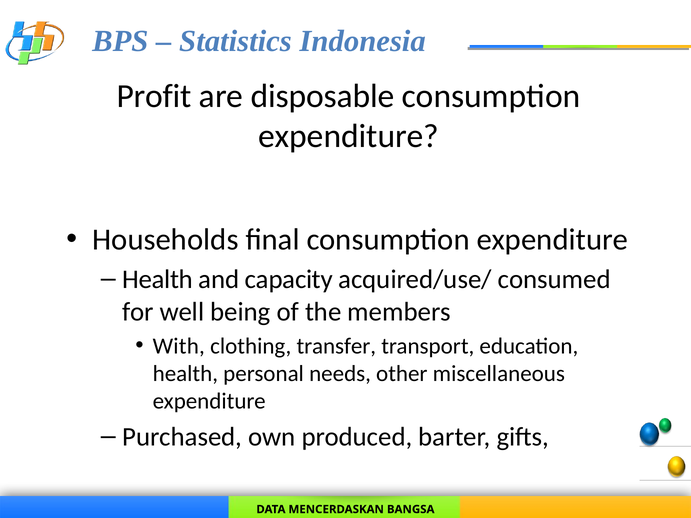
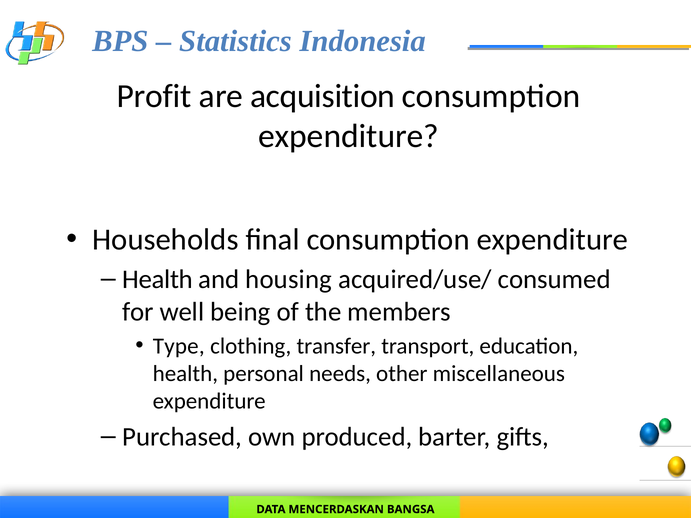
disposable: disposable -> acquisition
capacity: capacity -> housing
With: With -> Type
